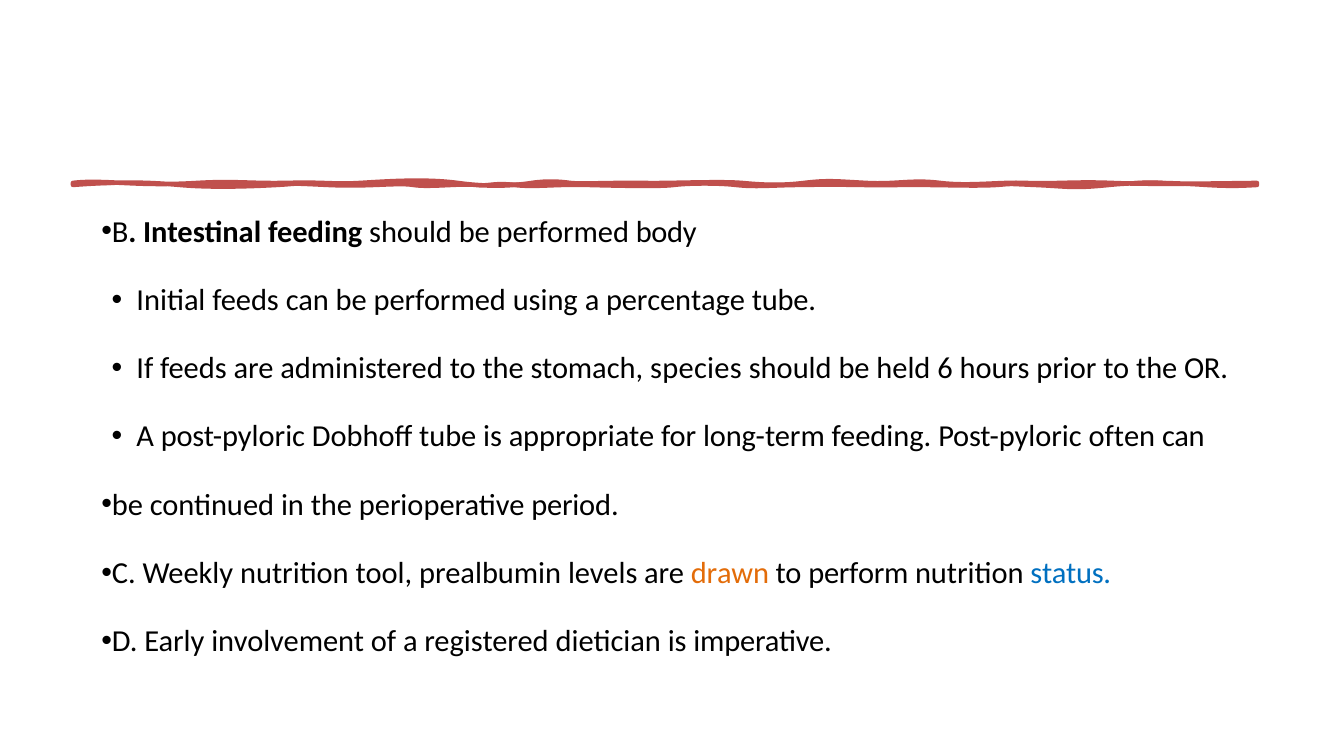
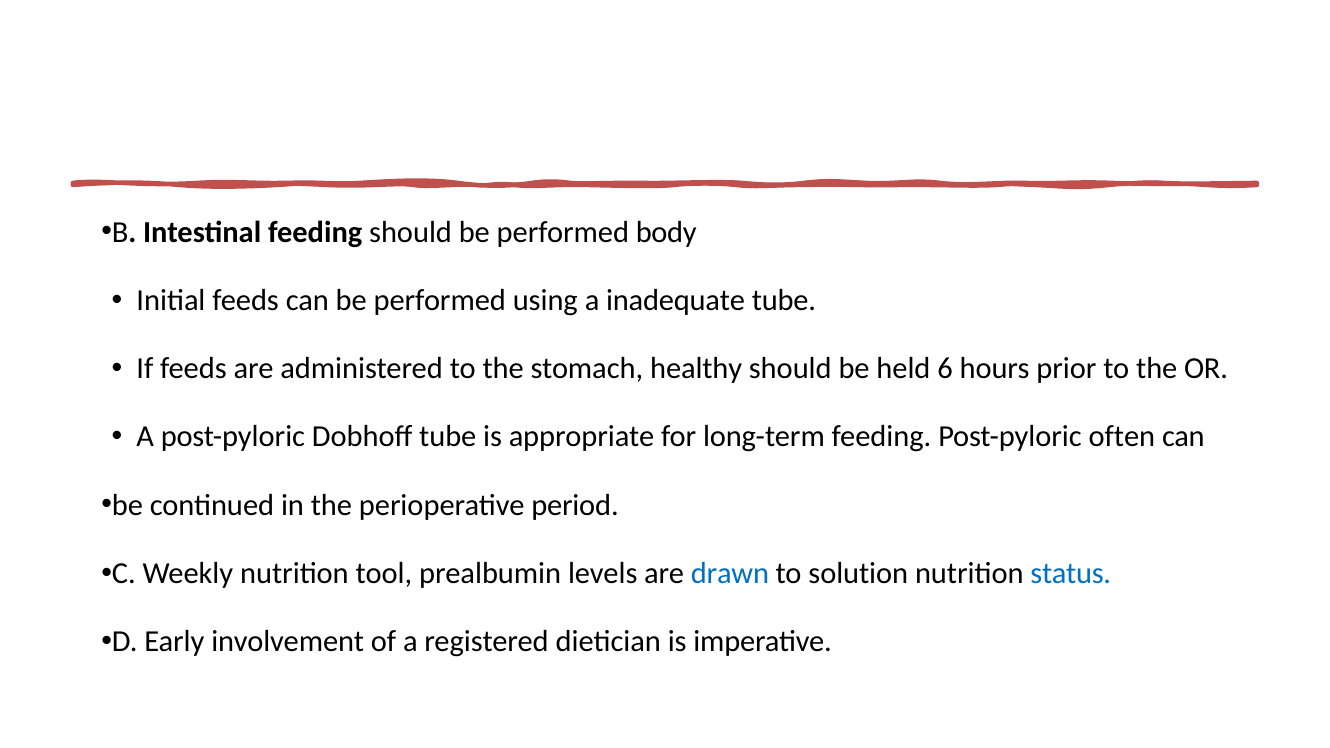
percentage: percentage -> inadequate
species: species -> healthy
drawn colour: orange -> blue
perform: perform -> solution
